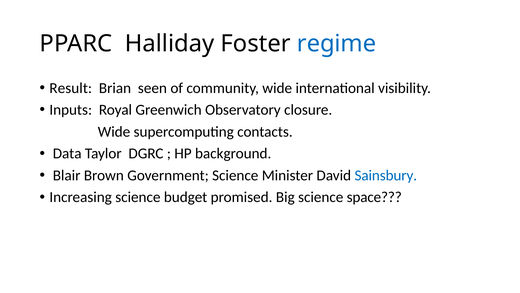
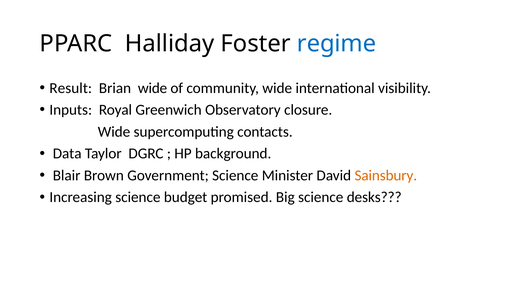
Brian seen: seen -> wide
Sainsbury colour: blue -> orange
space: space -> desks
